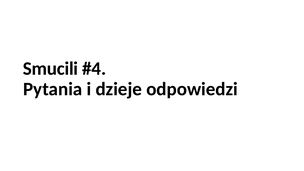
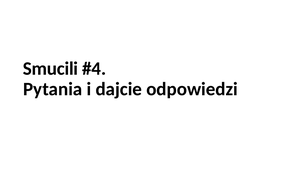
dzieje: dzieje -> dajcie
